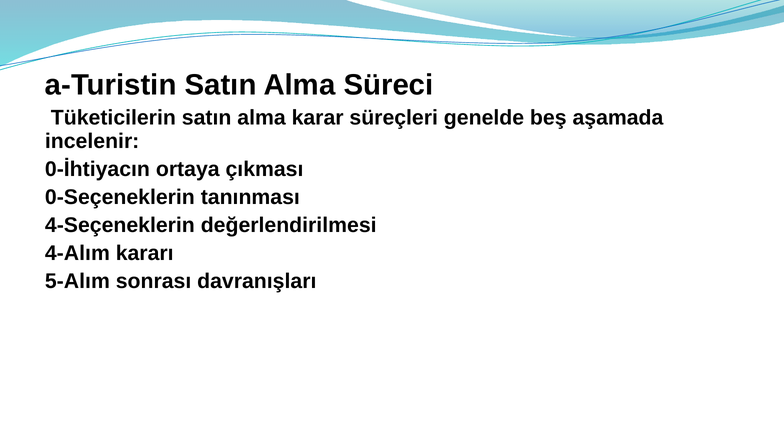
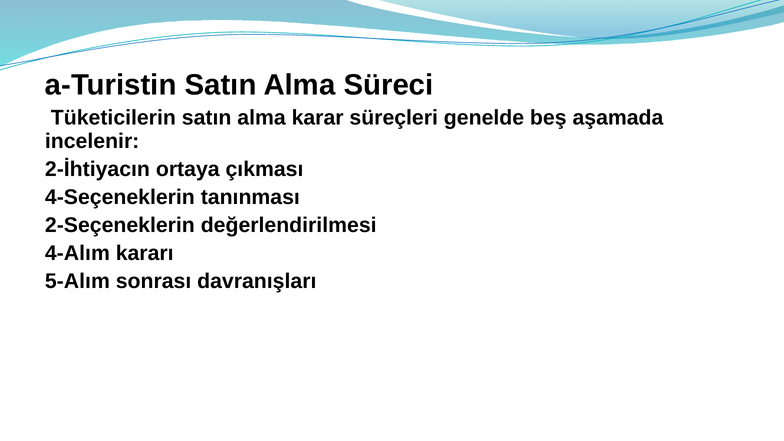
0-İhtiyacın: 0-İhtiyacın -> 2-İhtiyacın
0-Seçeneklerin: 0-Seçeneklerin -> 4-Seçeneklerin
4-Seçeneklerin: 4-Seçeneklerin -> 2-Seçeneklerin
